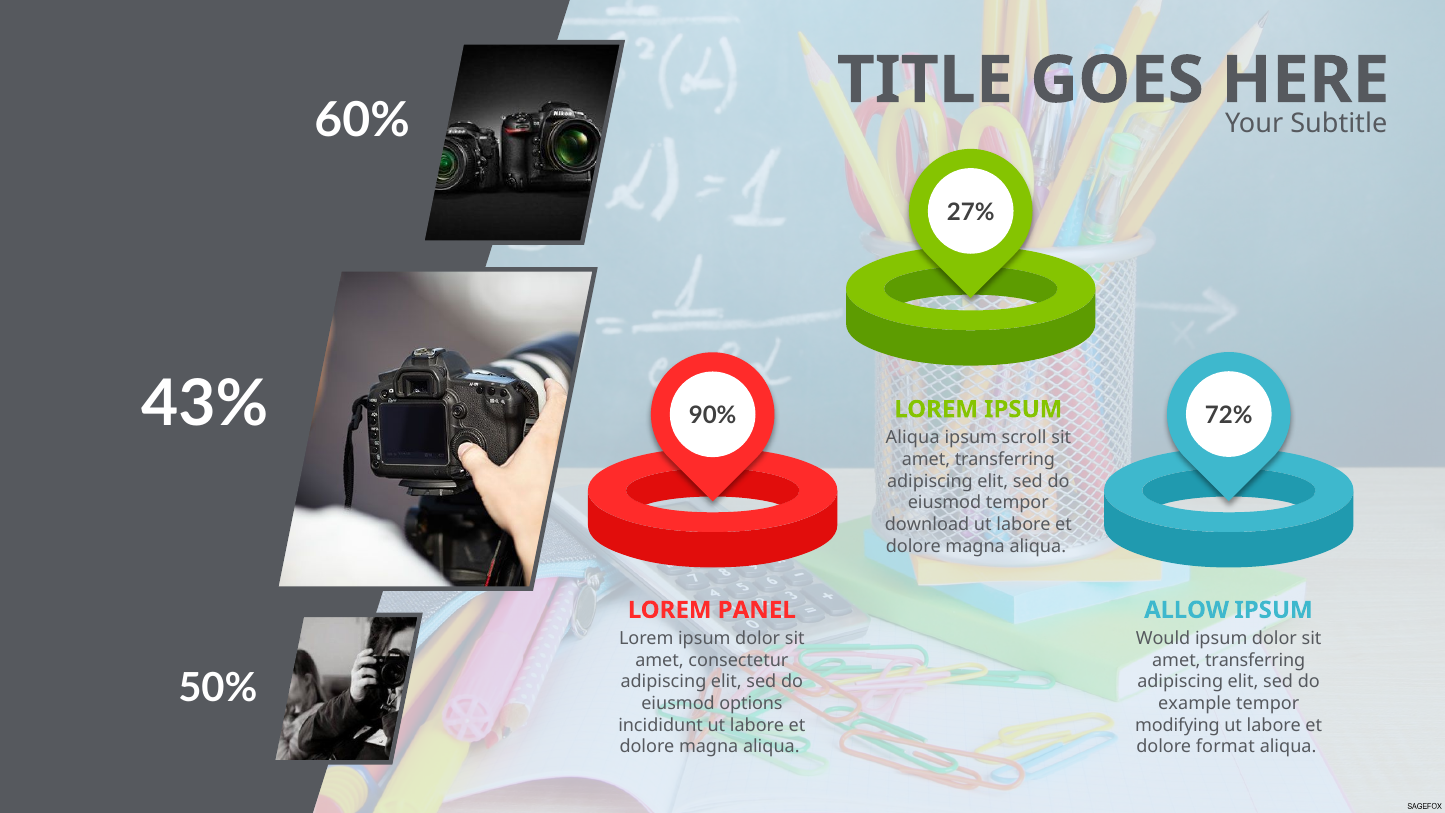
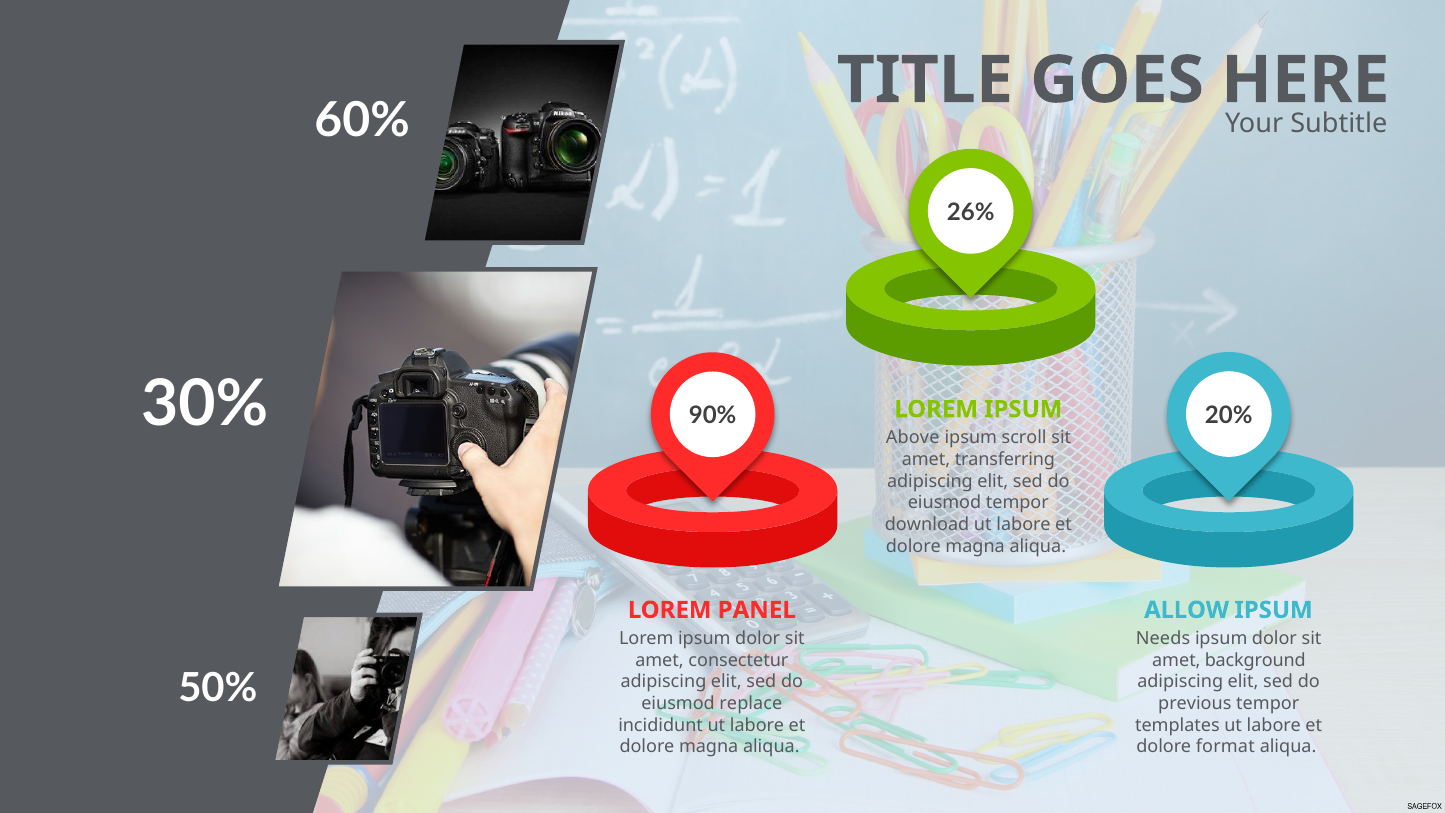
27%: 27% -> 26%
43%: 43% -> 30%
72%: 72% -> 20%
Aliqua at (913, 438): Aliqua -> Above
Would: Would -> Needs
transferring at (1255, 660): transferring -> background
options: options -> replace
example: example -> previous
modifying: modifying -> templates
